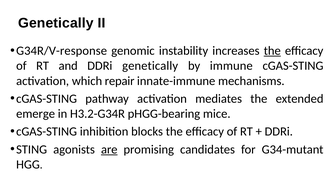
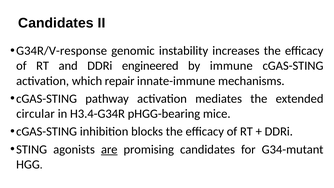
Genetically at (56, 23): Genetically -> Candidates
the at (272, 51) underline: present -> none
DDRi genetically: genetically -> engineered
emerge: emerge -> circular
H3.2-G34R: H3.2-G34R -> H3.4-G34R
